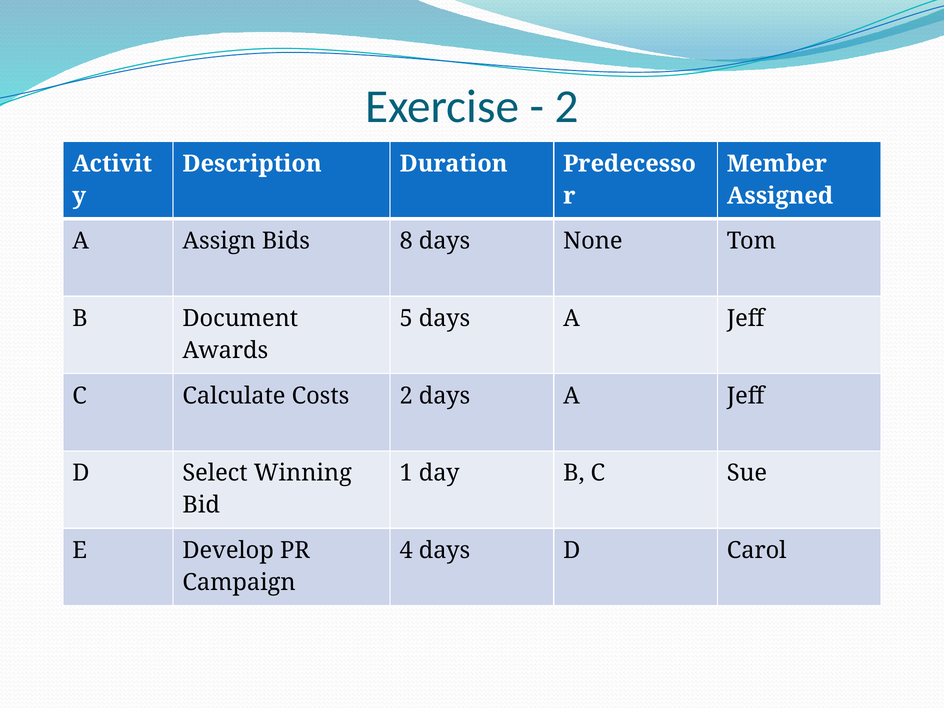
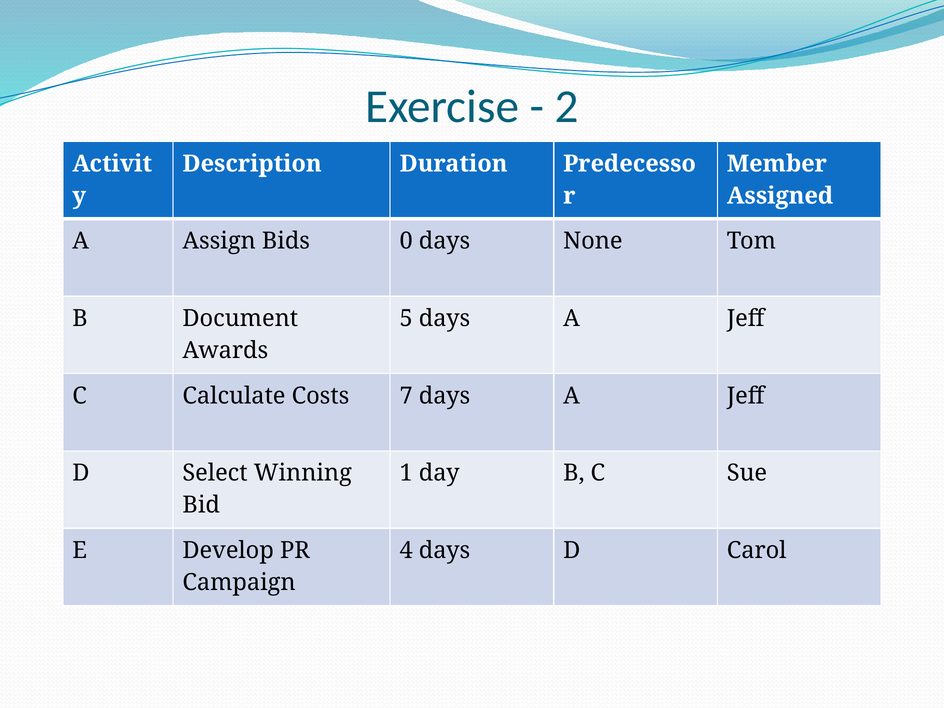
8: 8 -> 0
Costs 2: 2 -> 7
